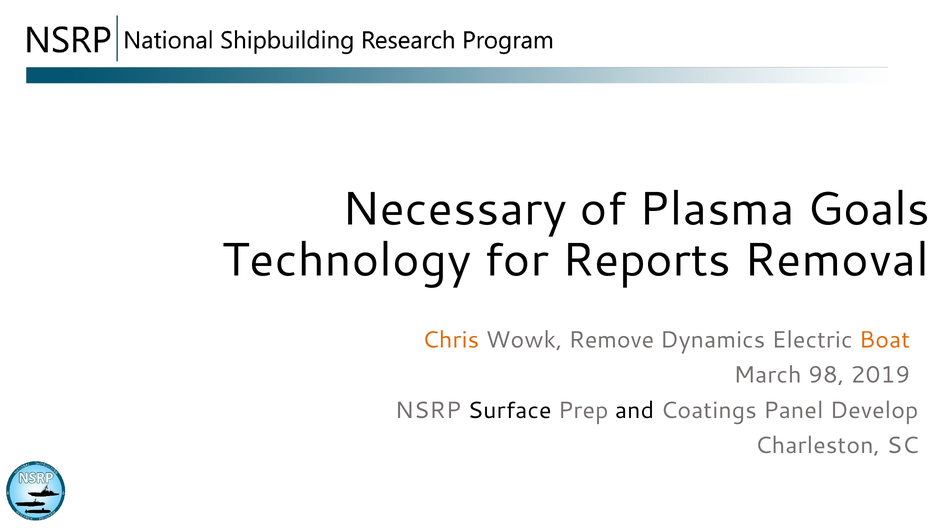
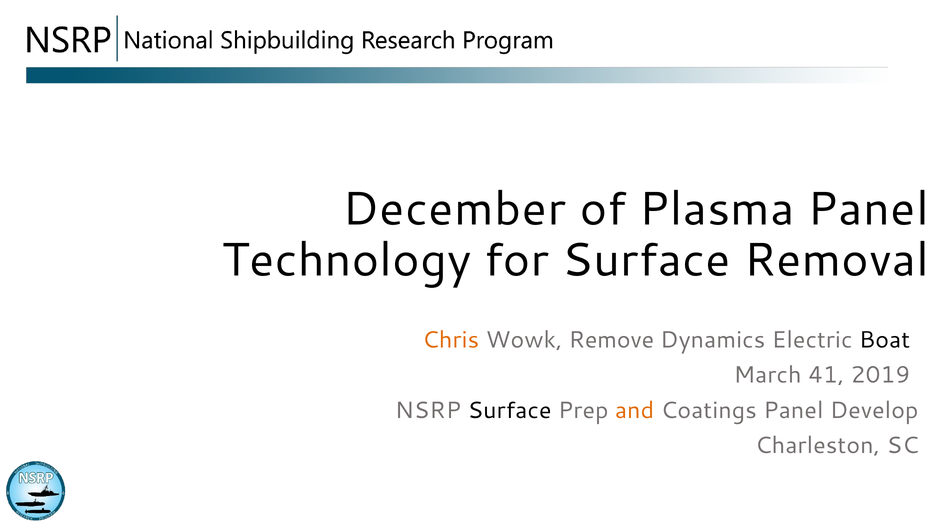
Necessary: Necessary -> December
Plasma Goals: Goals -> Panel
for Reports: Reports -> Surface
Boat colour: orange -> black
98: 98 -> 41
and colour: black -> orange
